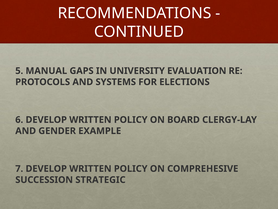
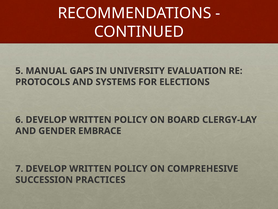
EXAMPLE: EXAMPLE -> EMBRACE
STRATEGIC: STRATEGIC -> PRACTICES
